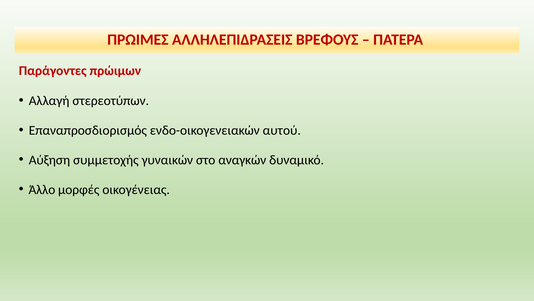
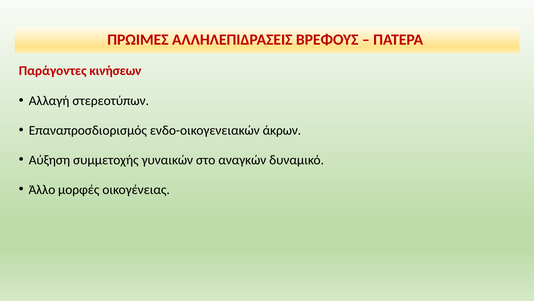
πρώιμων: πρώιμων -> κινήσεων
αυτού: αυτού -> άκρων
